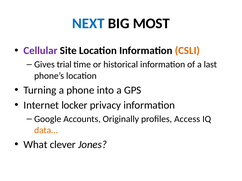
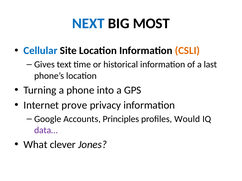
Cellular colour: purple -> blue
trial: trial -> text
locker: locker -> prove
Originally: Originally -> Principles
Access: Access -> Would
data… colour: orange -> purple
